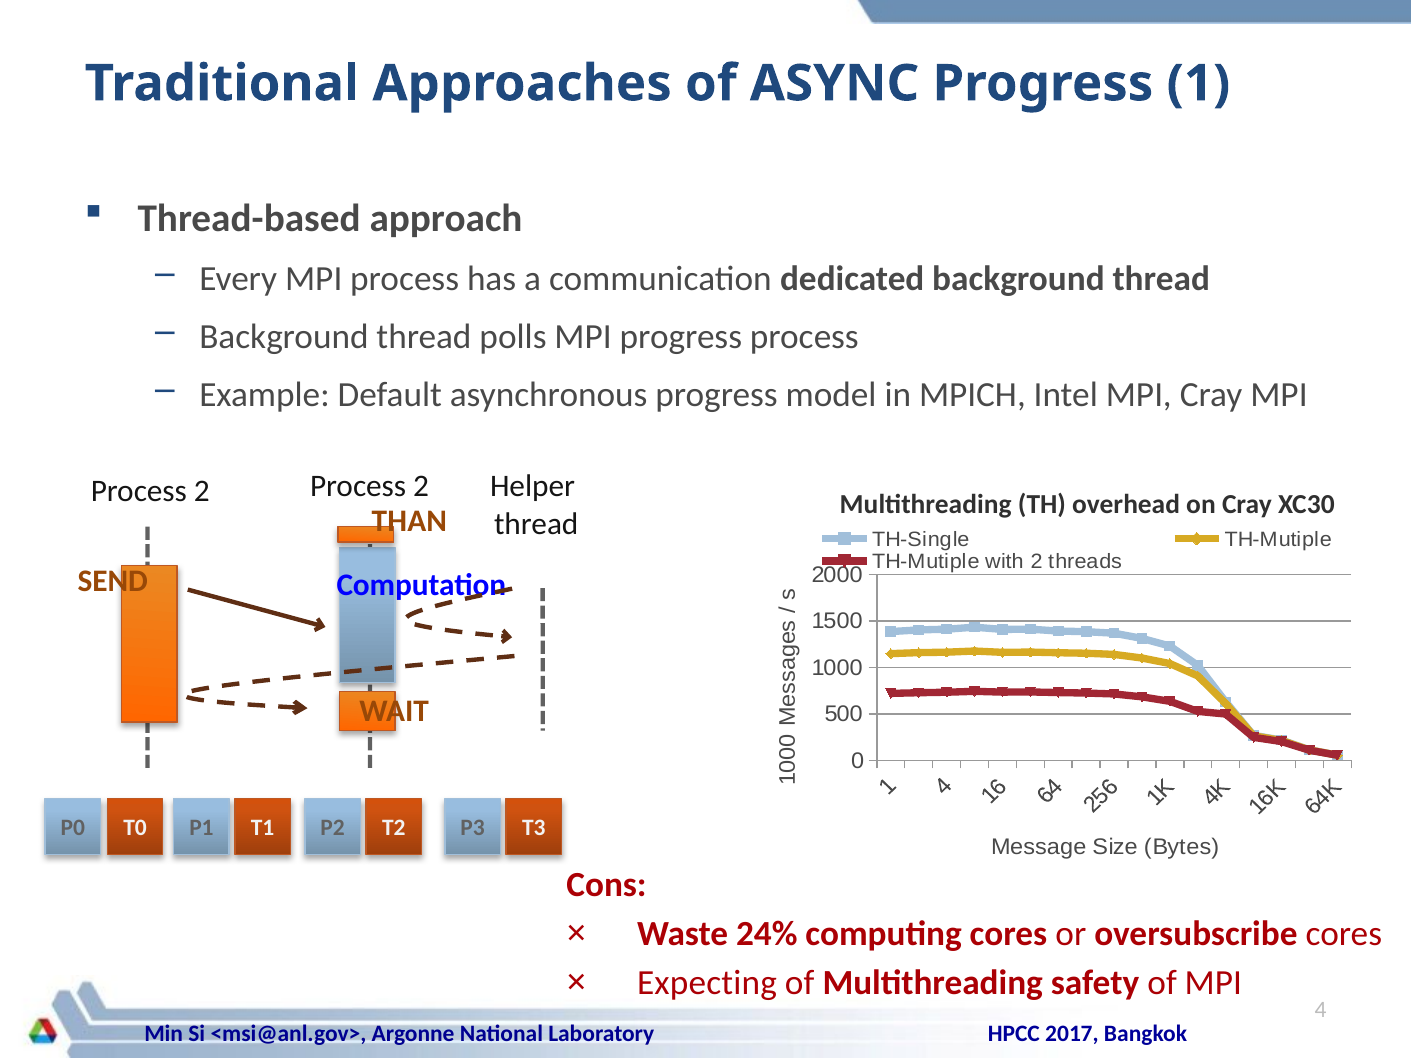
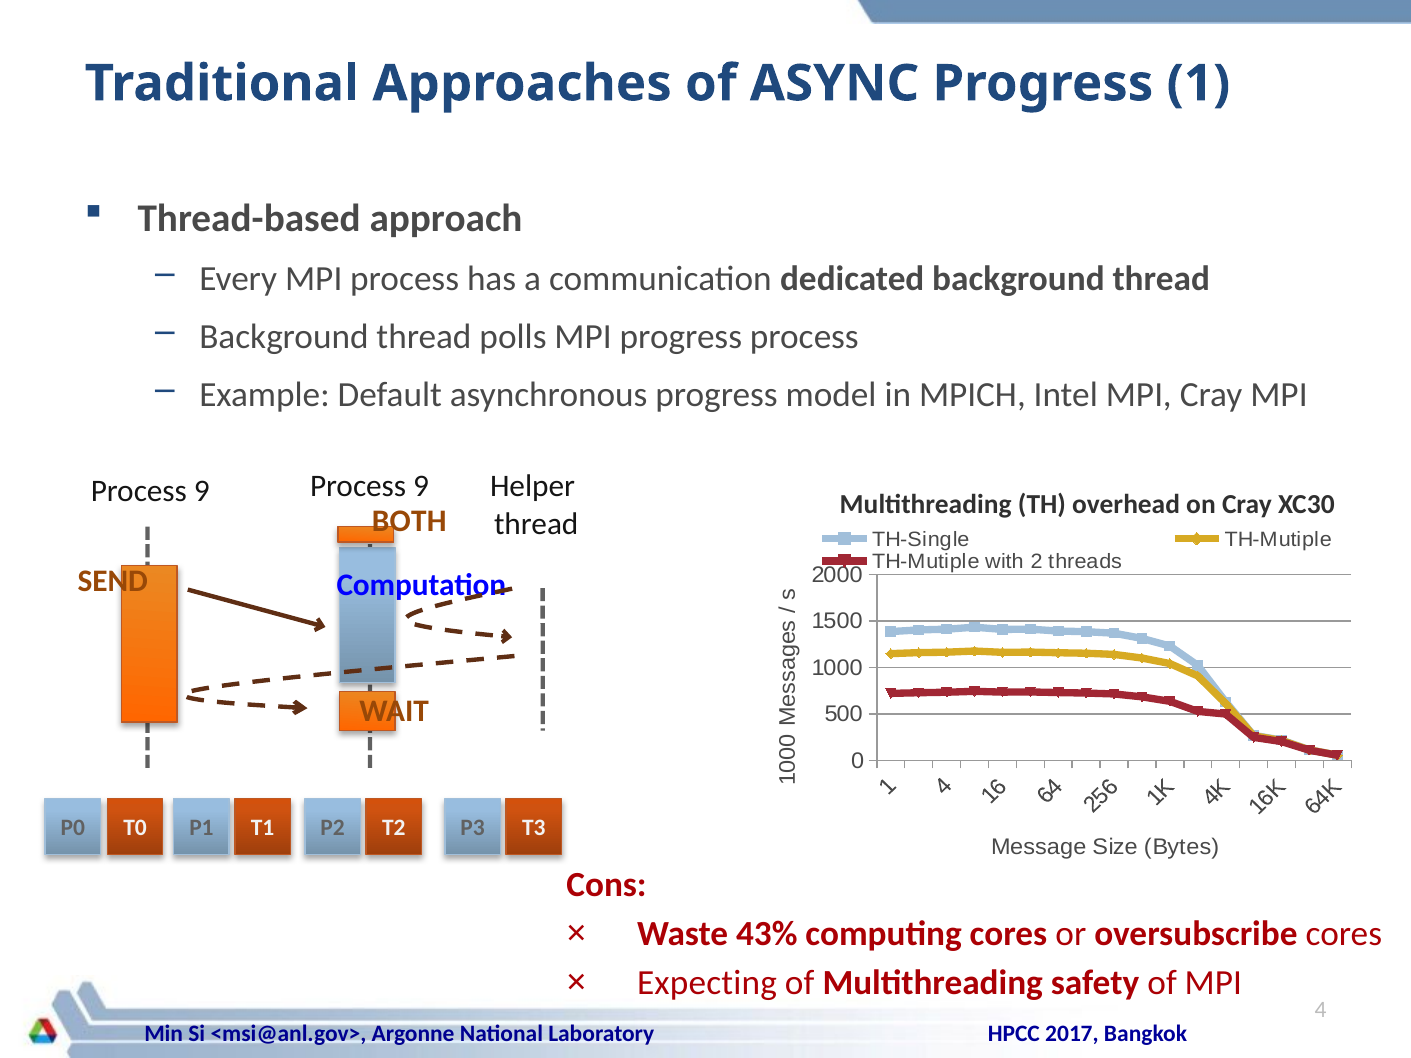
2 at (421, 487): 2 -> 9
2 at (202, 492): 2 -> 9
THAN: THAN -> BOTH
24%: 24% -> 43%
